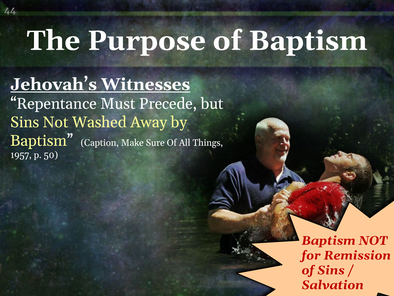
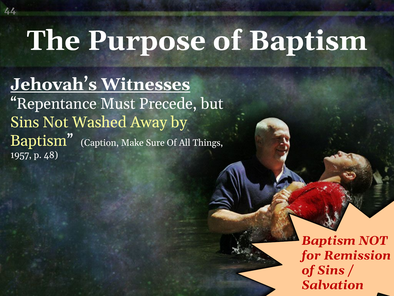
50: 50 -> 48
